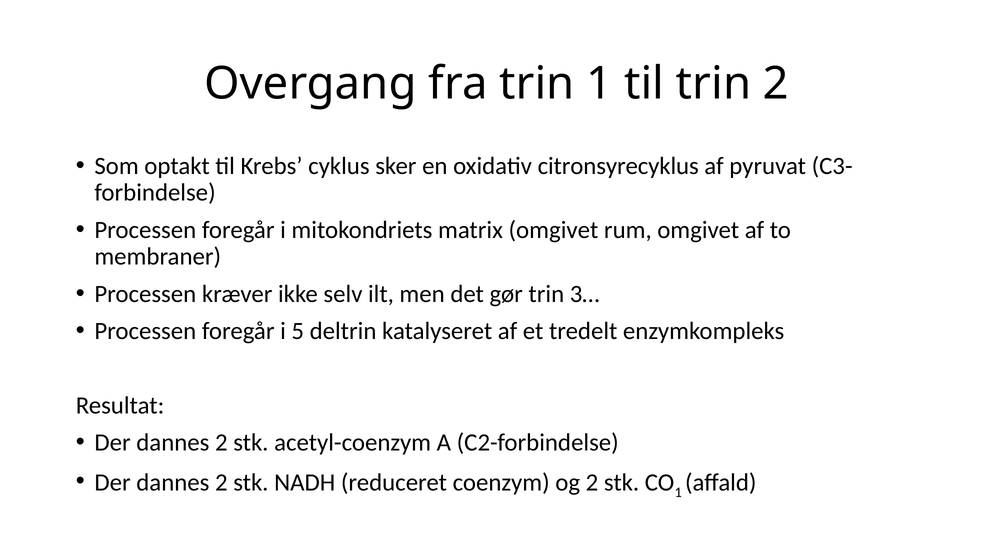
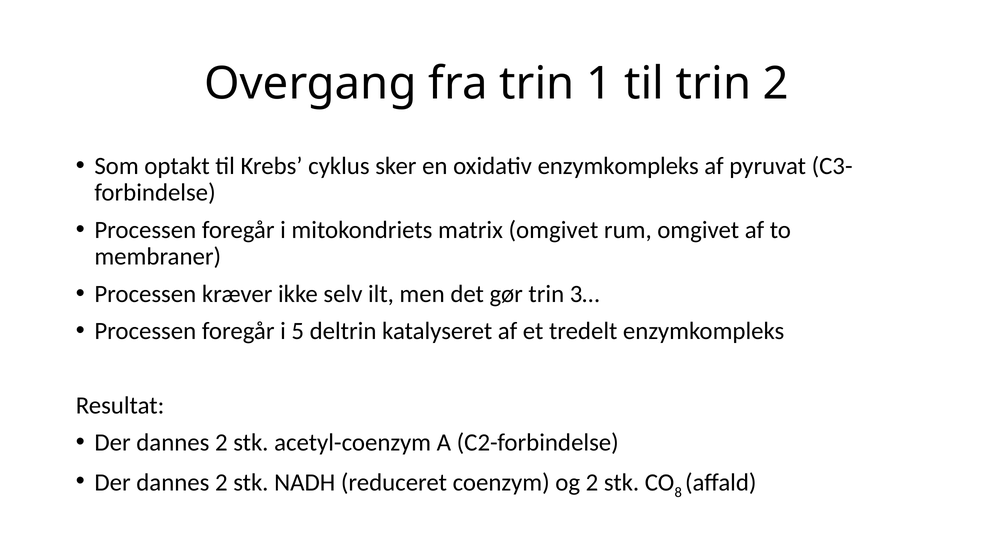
oxidativ citronsyrecyklus: citronsyrecyklus -> enzymkompleks
1 at (678, 492): 1 -> 8
